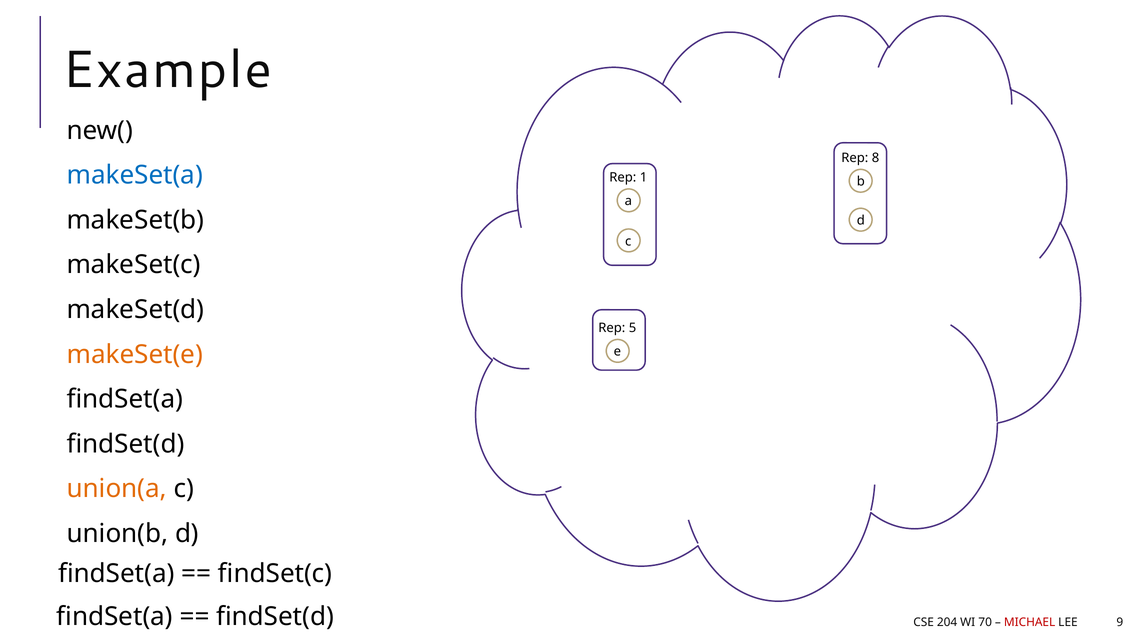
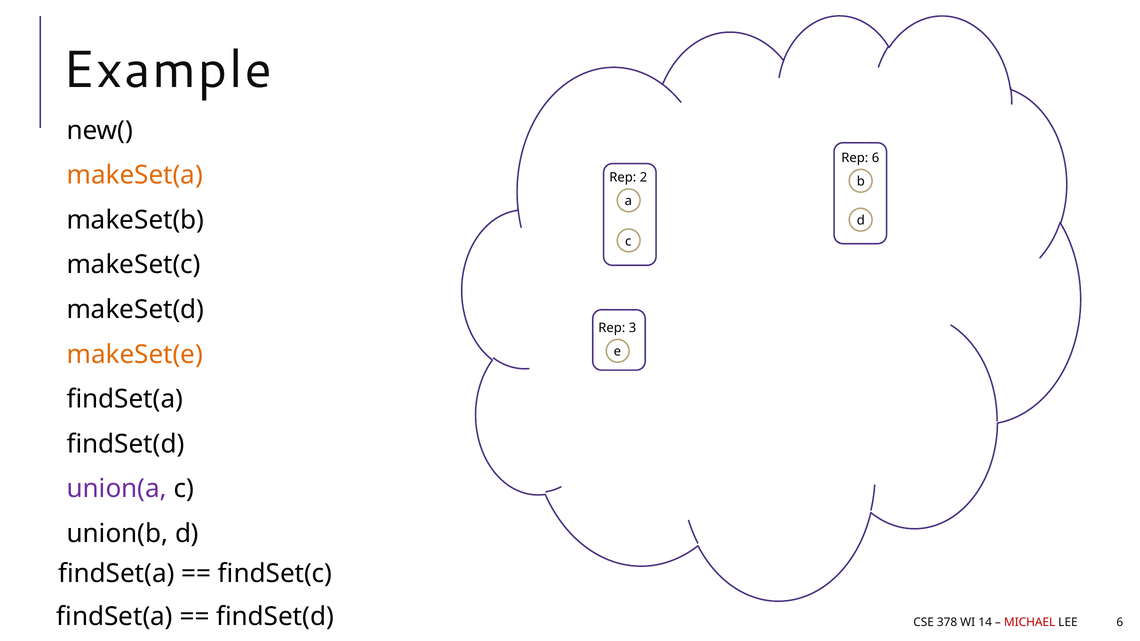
Rep 8: 8 -> 6
makeSet(a colour: blue -> orange
1: 1 -> 2
5: 5 -> 3
union(a colour: orange -> purple
204: 204 -> 378
70: 70 -> 14
LEE 9: 9 -> 6
